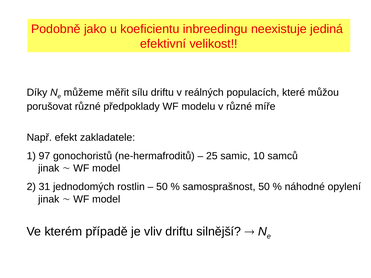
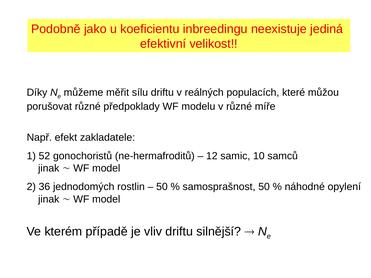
97: 97 -> 52
25: 25 -> 12
31: 31 -> 36
